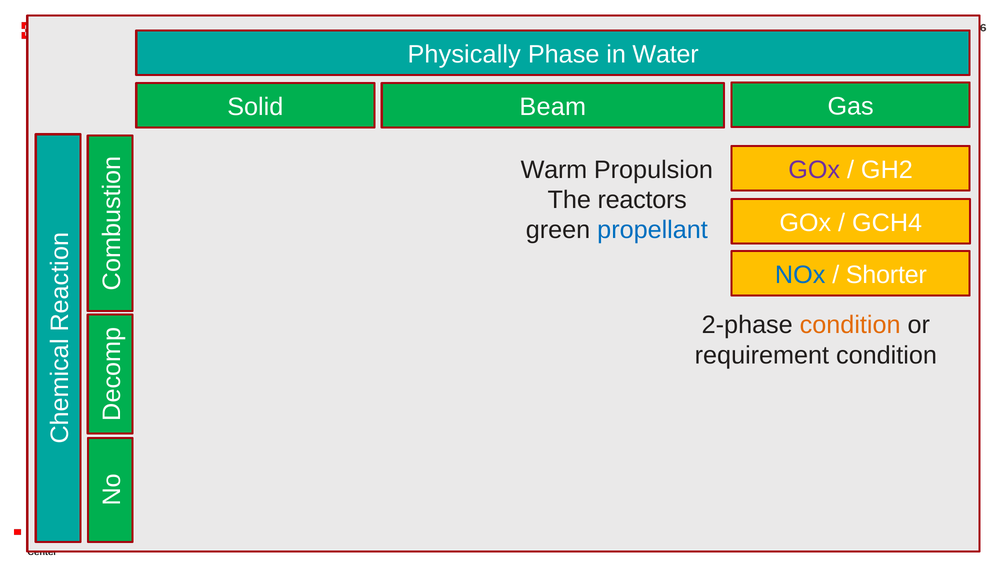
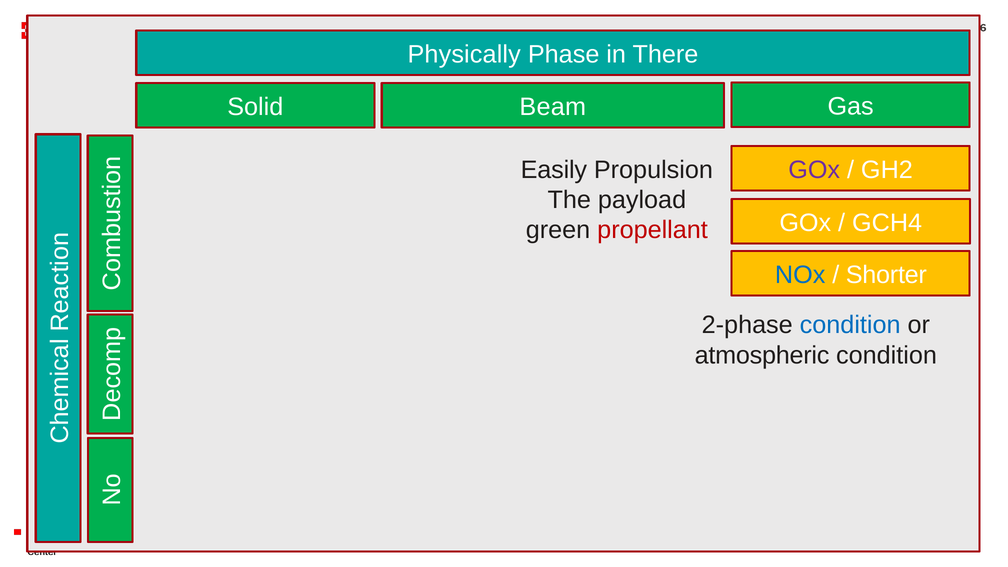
Water: Water -> There
Warm: Warm -> Easily
reactors: reactors -> payload
propellant colour: blue -> red
condition at (850, 325) colour: orange -> blue
requirement: requirement -> atmospheric
